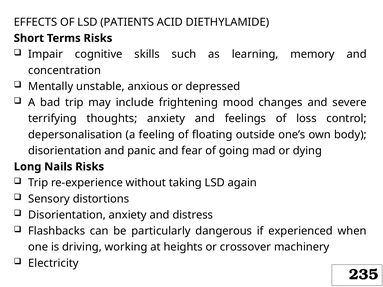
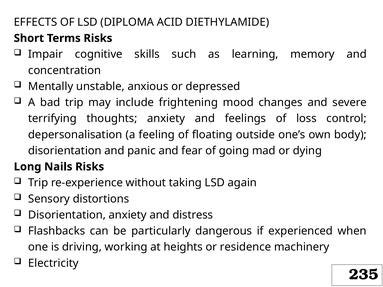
PATIENTS: PATIENTS -> DIPLOMA
crossover: crossover -> residence
